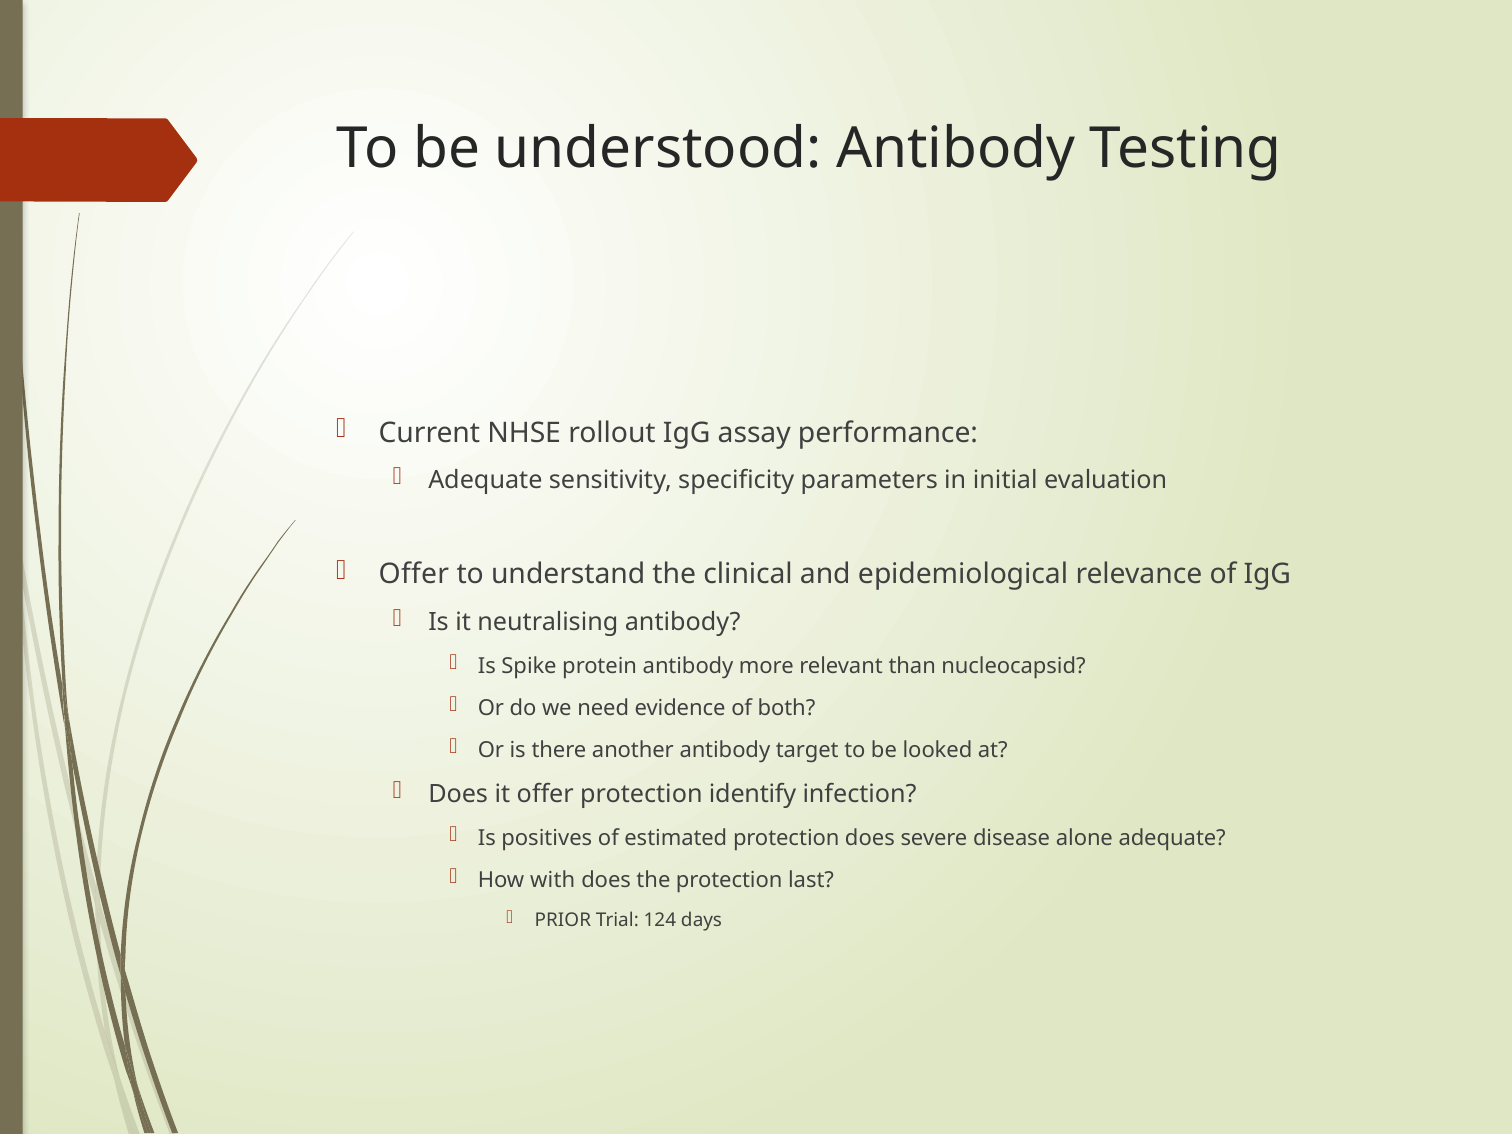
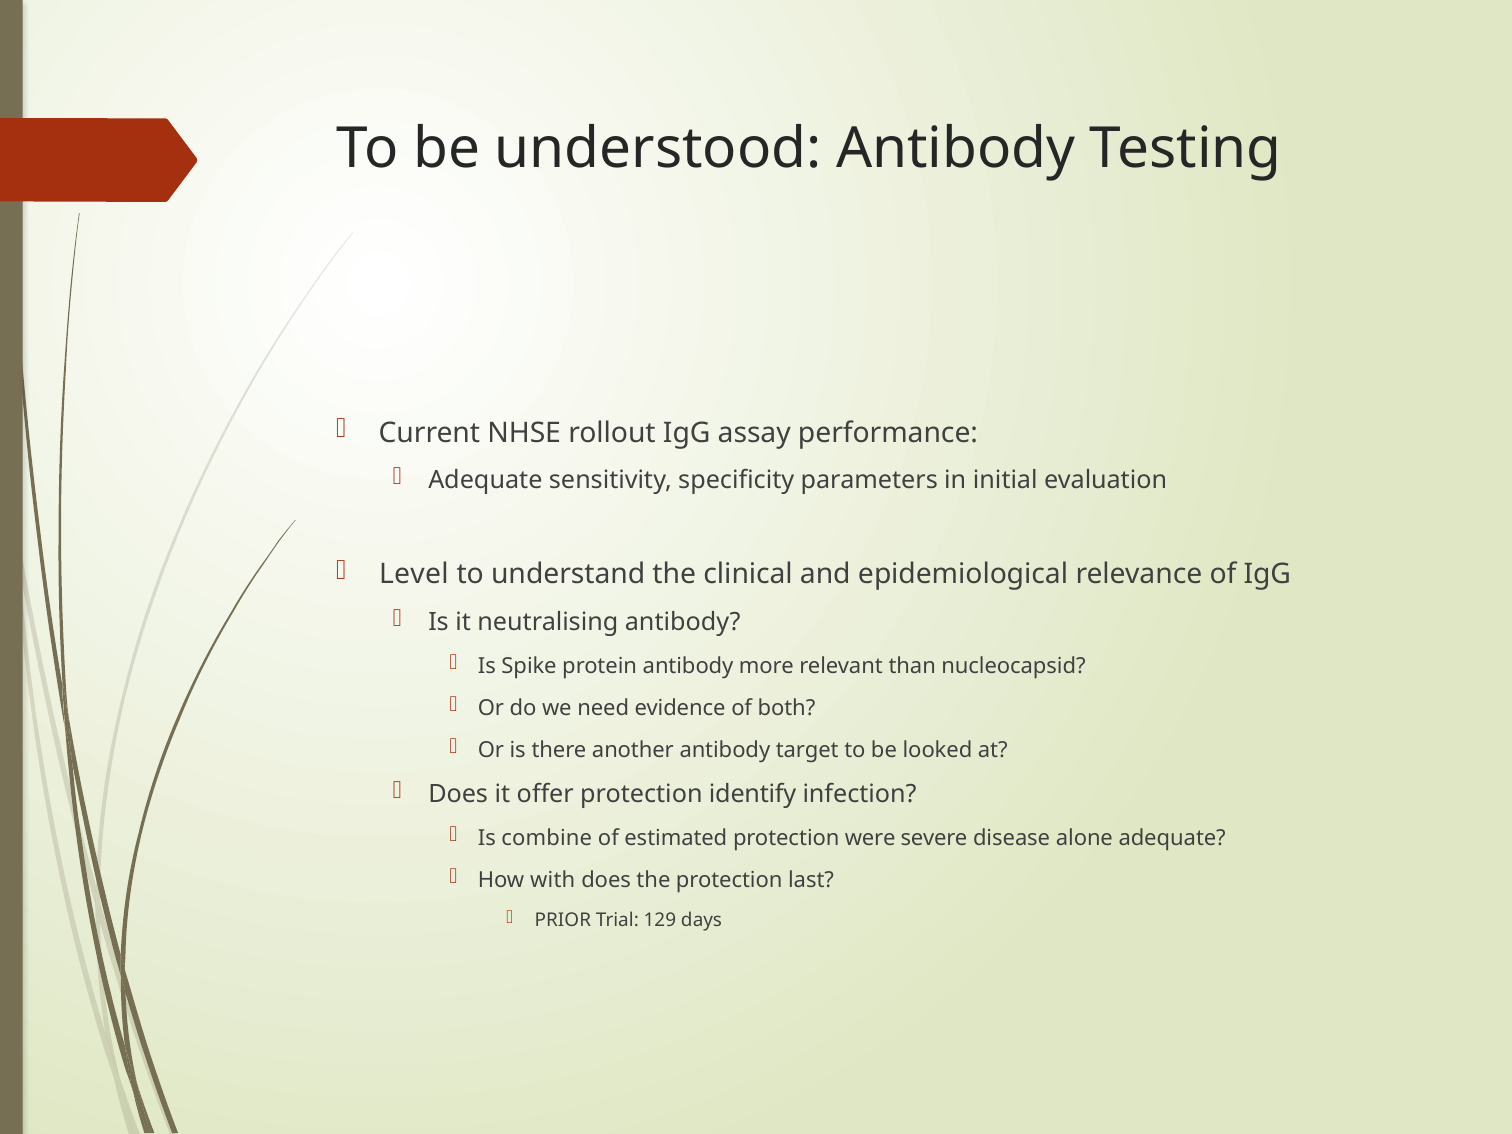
Offer at (414, 574): Offer -> Level
positives: positives -> combine
protection does: does -> were
124: 124 -> 129
